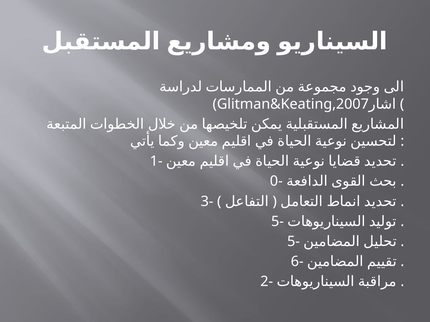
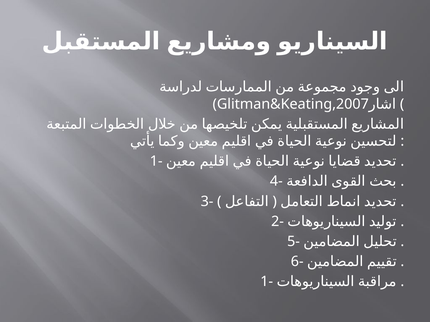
0-: 0- -> 4-
5- at (278, 222): 5- -> 2-
2- at (267, 282): 2- -> 1-
